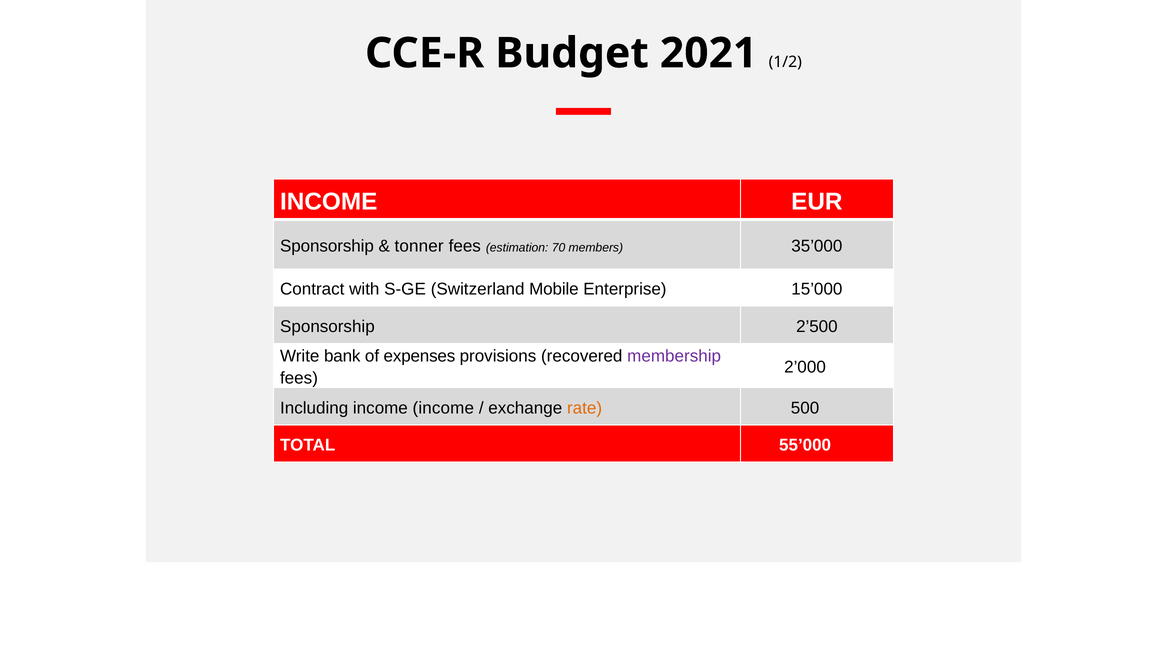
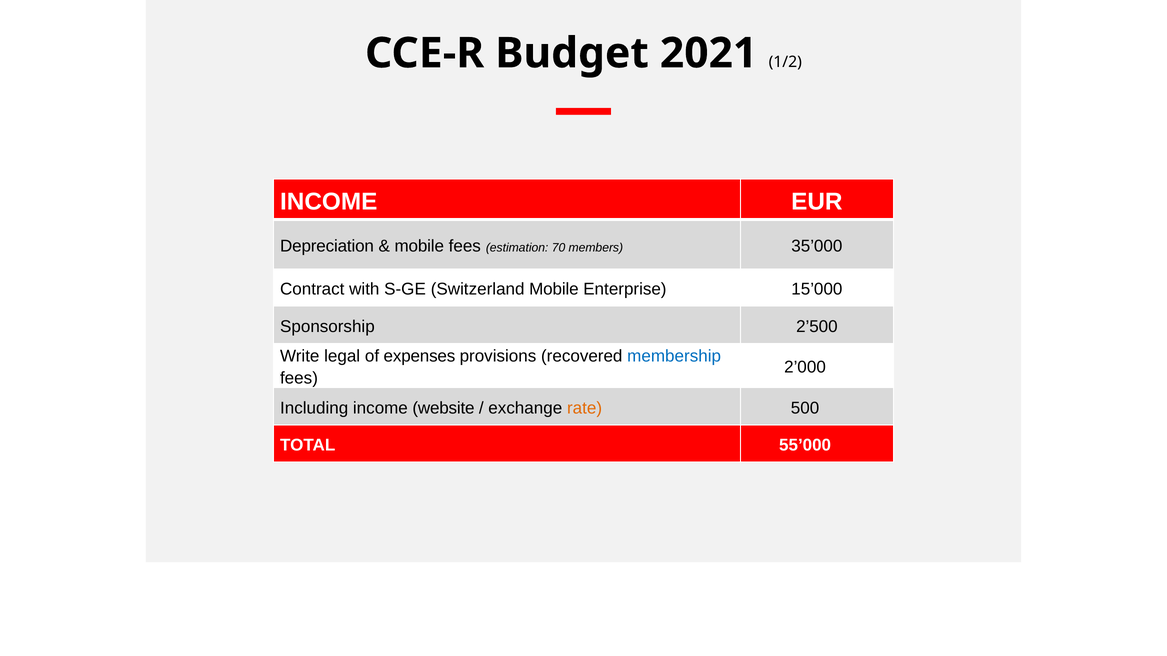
Sponsorship at (327, 246): Sponsorship -> Depreciation
tonner at (419, 246): tonner -> mobile
bank: bank -> legal
membership colour: purple -> blue
income income: income -> website
